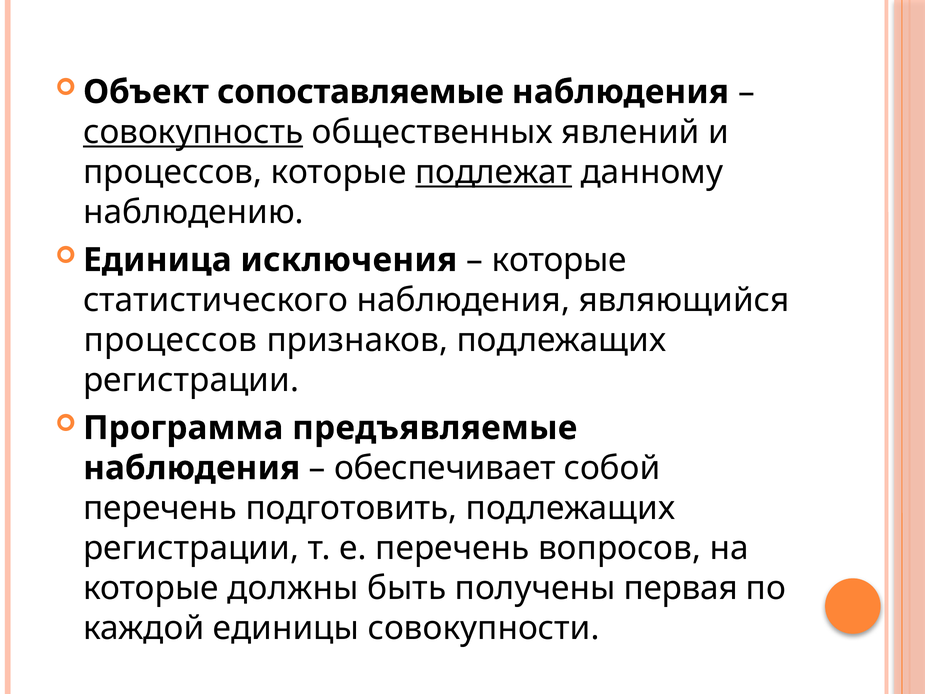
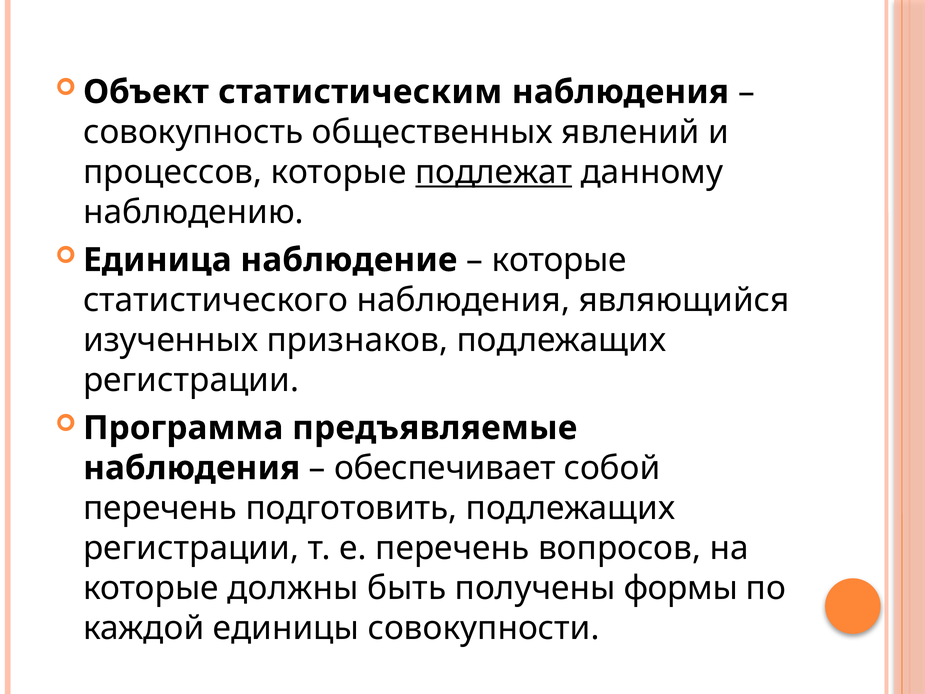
сопоставляемые: сопоставляемые -> статистическим
совокупность underline: present -> none
исключения: исключения -> наблюдение
процессов at (170, 340): процессов -> изученных
первая: первая -> формы
